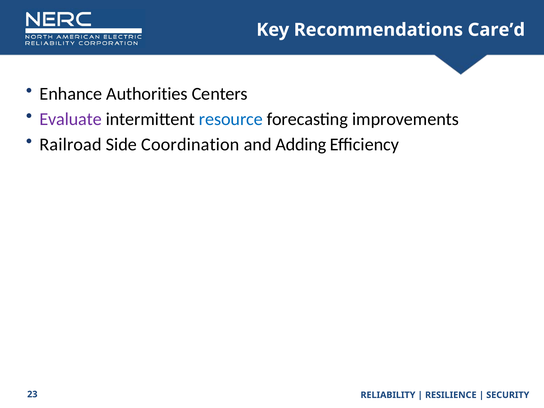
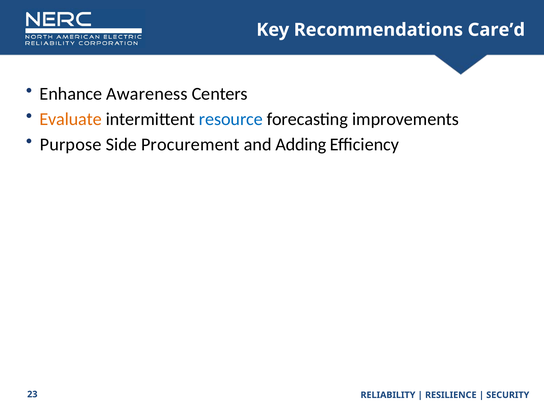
Authorities: Authorities -> Awareness
Evaluate colour: purple -> orange
Railroad: Railroad -> Purpose
Coordination: Coordination -> Procurement
